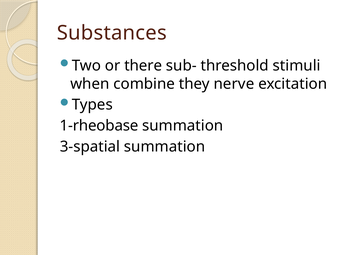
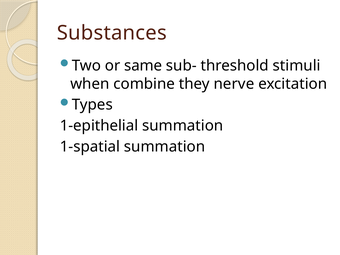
there: there -> same
1-rheobase: 1-rheobase -> 1-epithelial
3-spatial: 3-spatial -> 1-spatial
